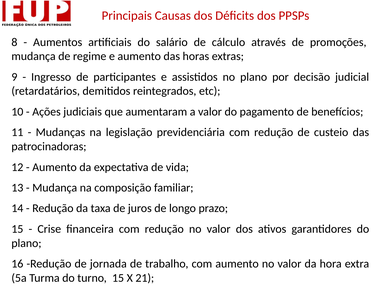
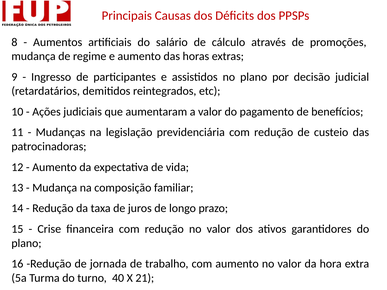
turno 15: 15 -> 40
